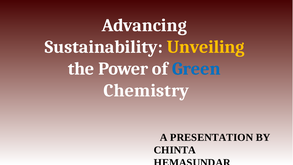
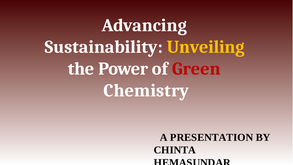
Green colour: blue -> red
